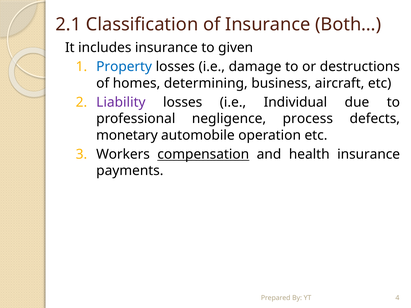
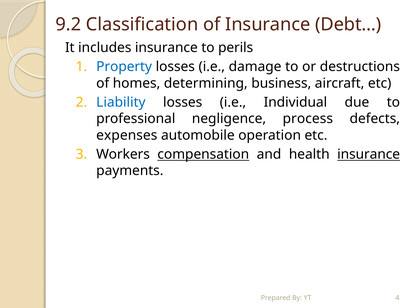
2.1: 2.1 -> 9.2
Both…: Both… -> Debt…
given: given -> perils
Liability colour: purple -> blue
monetary: monetary -> expenses
insurance at (369, 154) underline: none -> present
